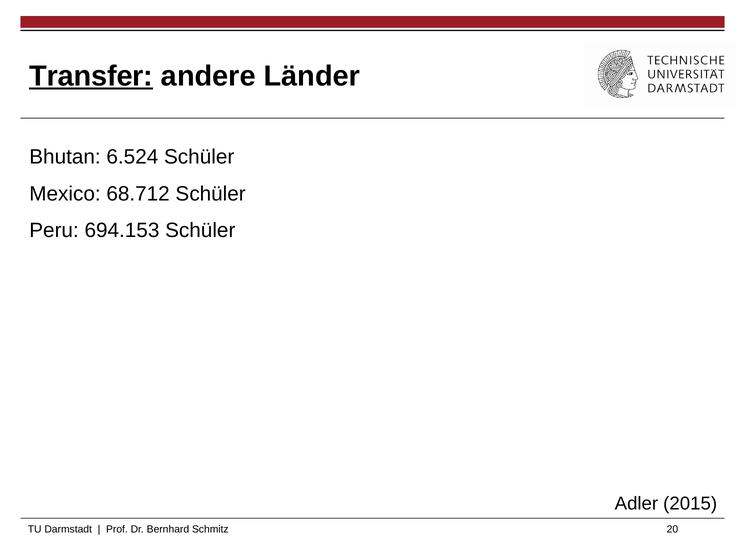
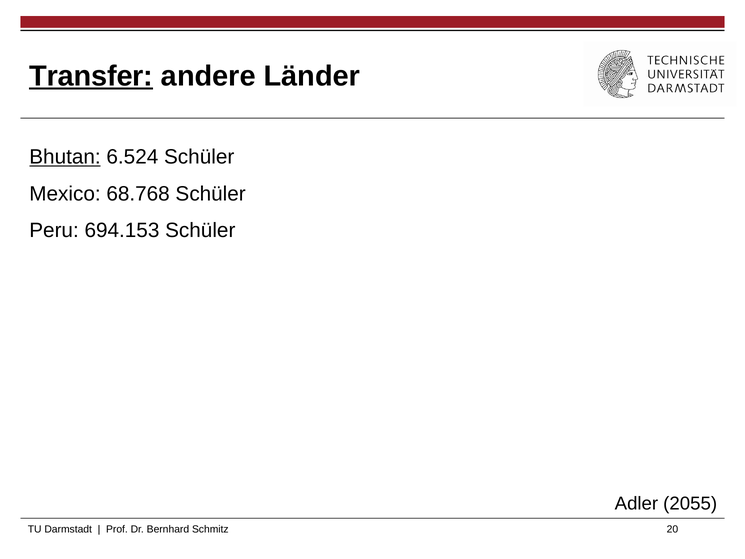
Bhutan underline: none -> present
68.712: 68.712 -> 68.768
2015: 2015 -> 2055
